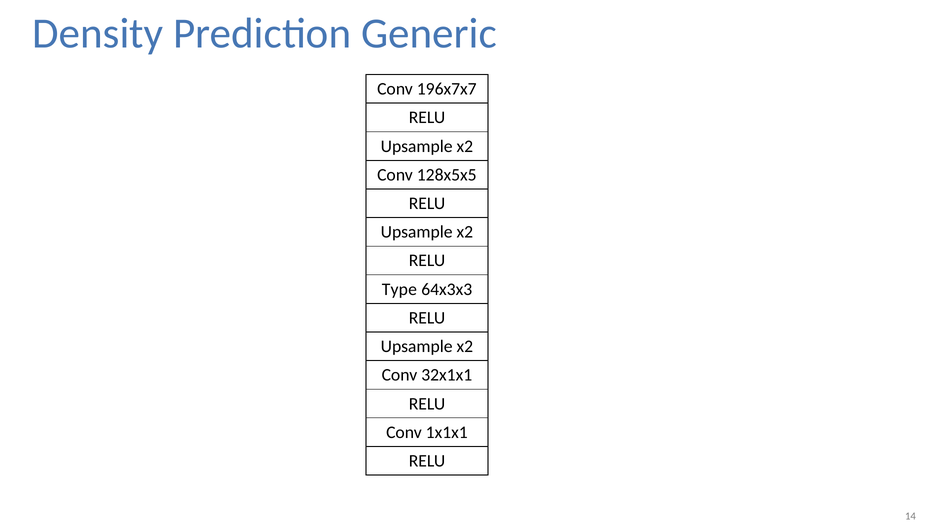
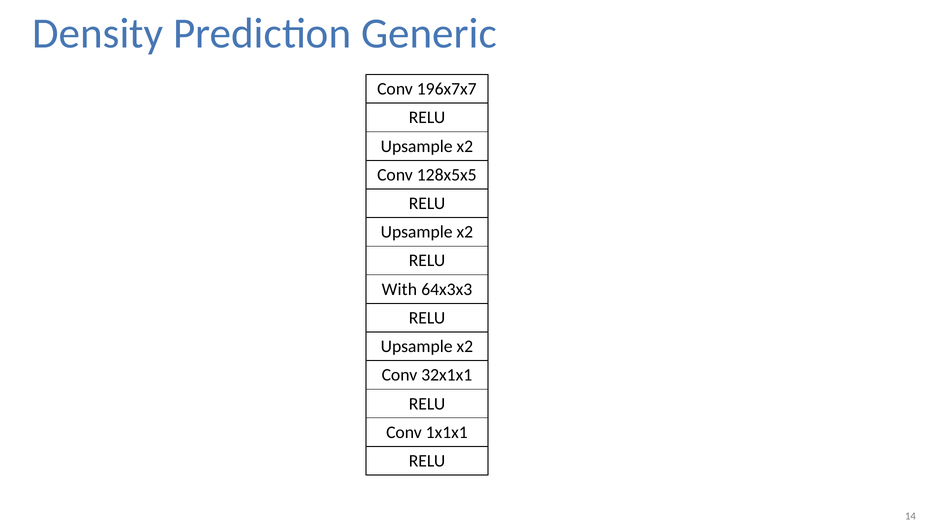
Type: Type -> With
